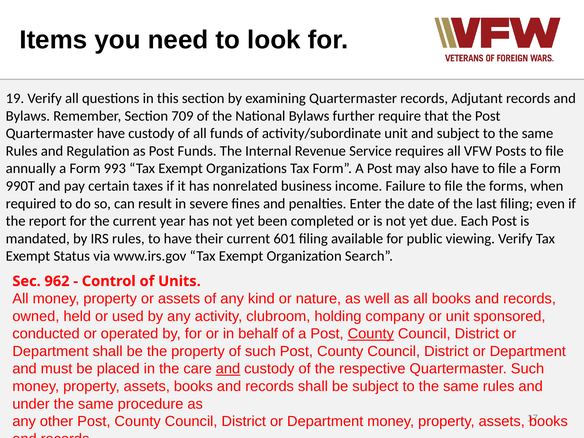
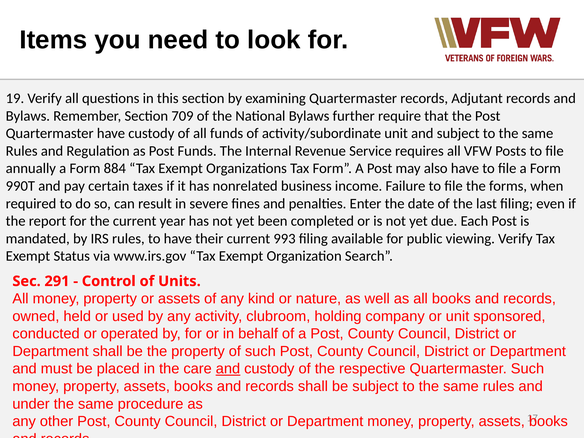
993: 993 -> 884
601: 601 -> 993
962: 962 -> 291
County at (371, 334) underline: present -> none
